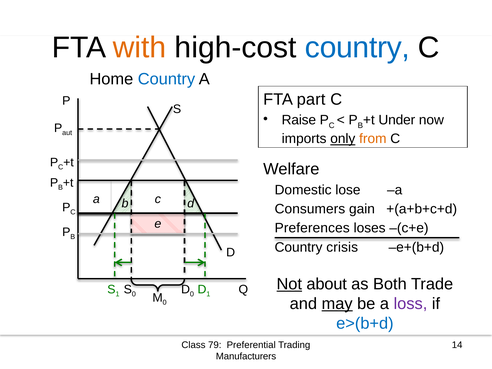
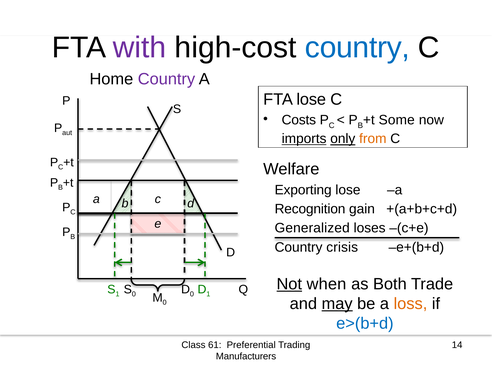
with colour: orange -> purple
Country at (166, 79) colour: blue -> purple
FTA part: part -> lose
Raise: Raise -> Costs
Under: Under -> Some
imports underline: none -> present
Domestic: Domestic -> Exporting
Consumers: Consumers -> Recognition
Preferences: Preferences -> Generalized
about: about -> when
loss colour: purple -> orange
79: 79 -> 61
